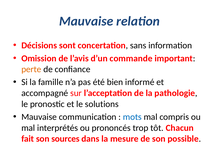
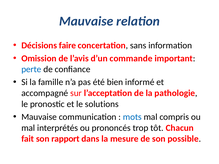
sont: sont -> faire
perte colour: orange -> blue
sources: sources -> rapport
